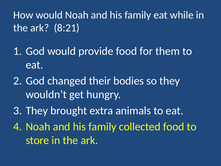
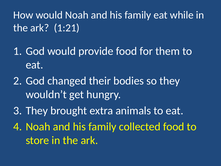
8:21: 8:21 -> 1:21
